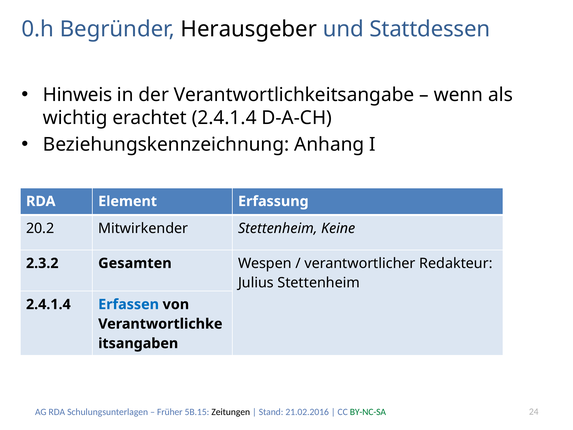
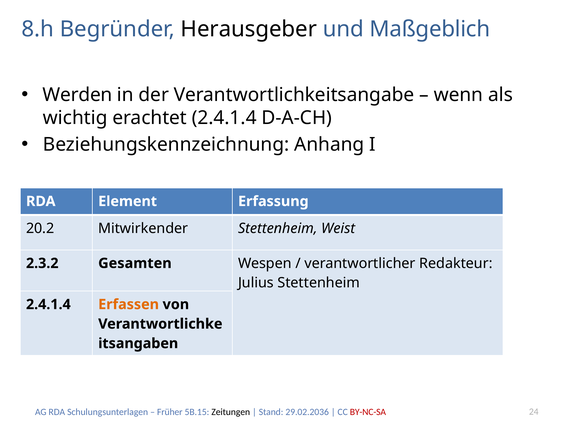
0.h: 0.h -> 8.h
Stattdessen: Stattdessen -> Maßgeblich
Hinweis: Hinweis -> Werden
Keine: Keine -> Weist
Erfassen colour: blue -> orange
21.02.2016: 21.02.2016 -> 29.02.2036
BY-NC-SA colour: green -> red
